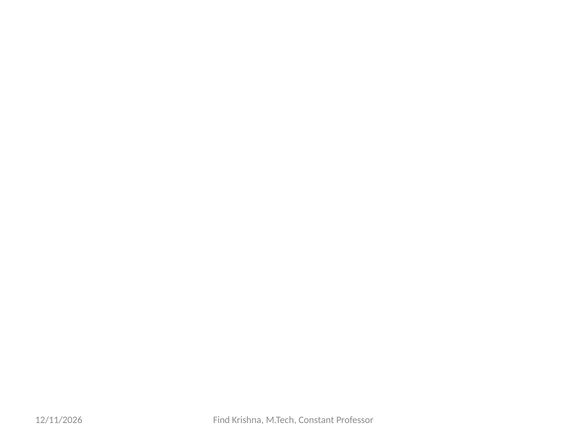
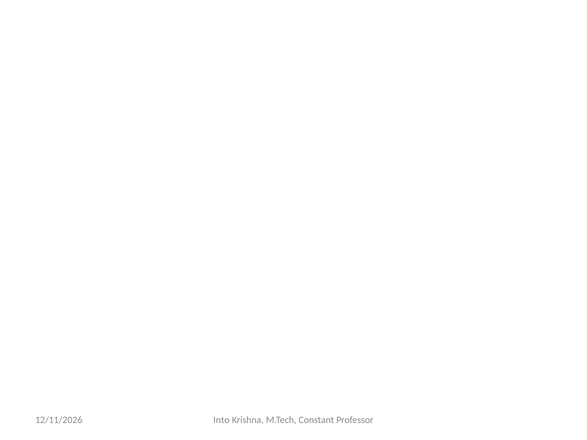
Find: Find -> Into
